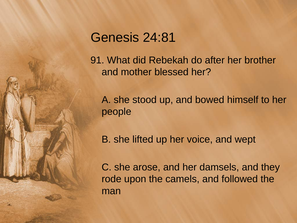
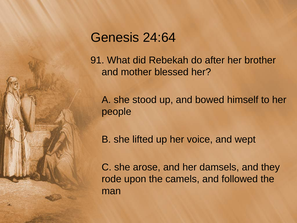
24:81: 24:81 -> 24:64
